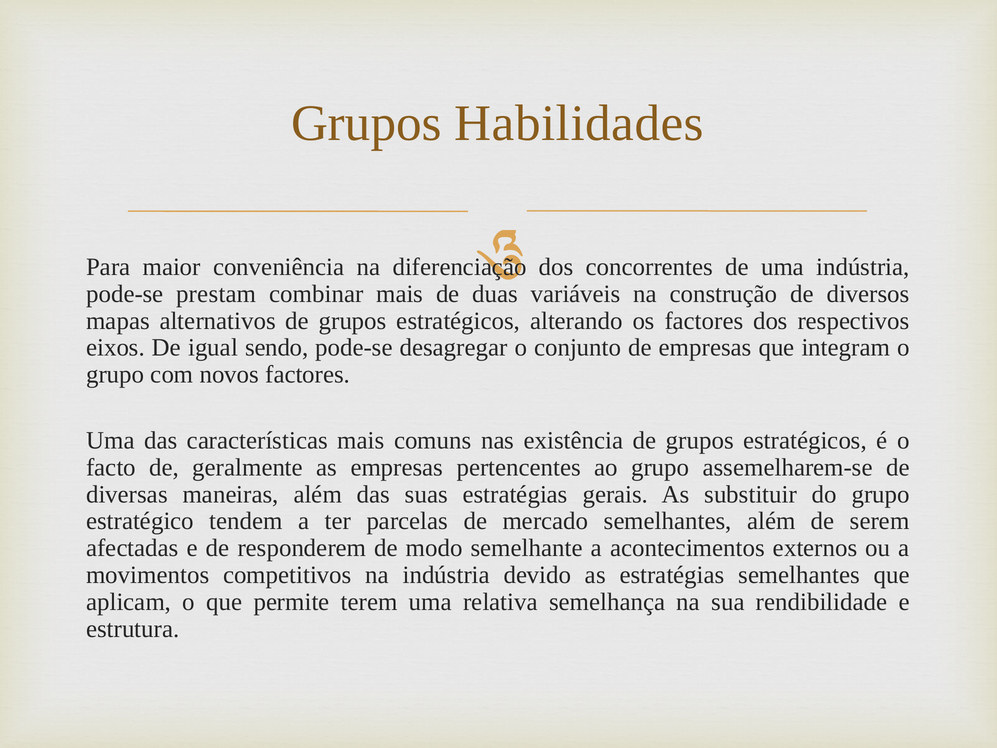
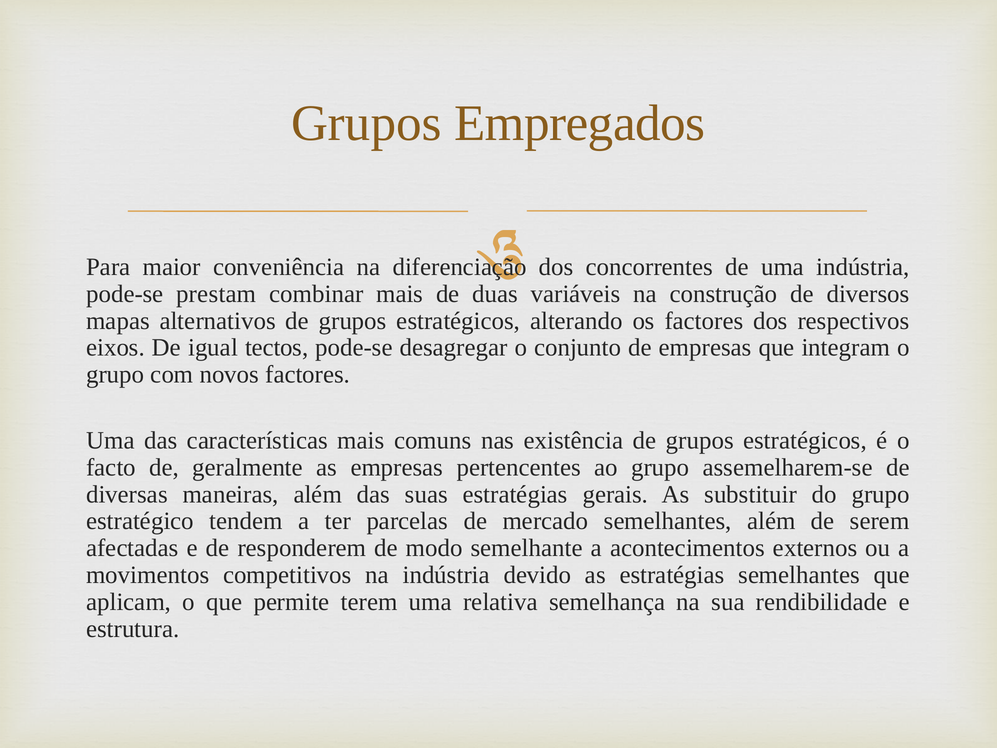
Habilidades: Habilidades -> Empregados
sendo: sendo -> tectos
